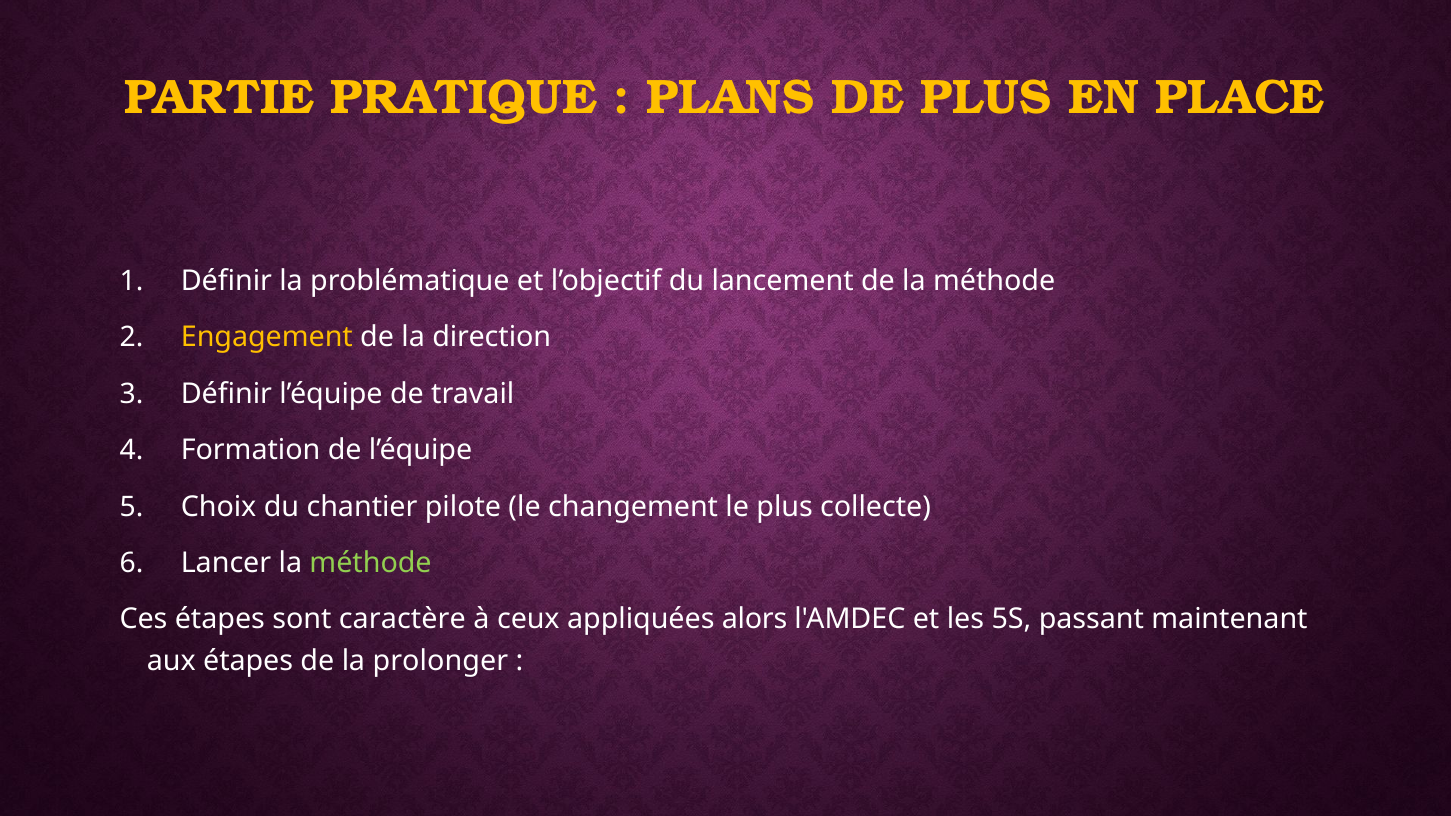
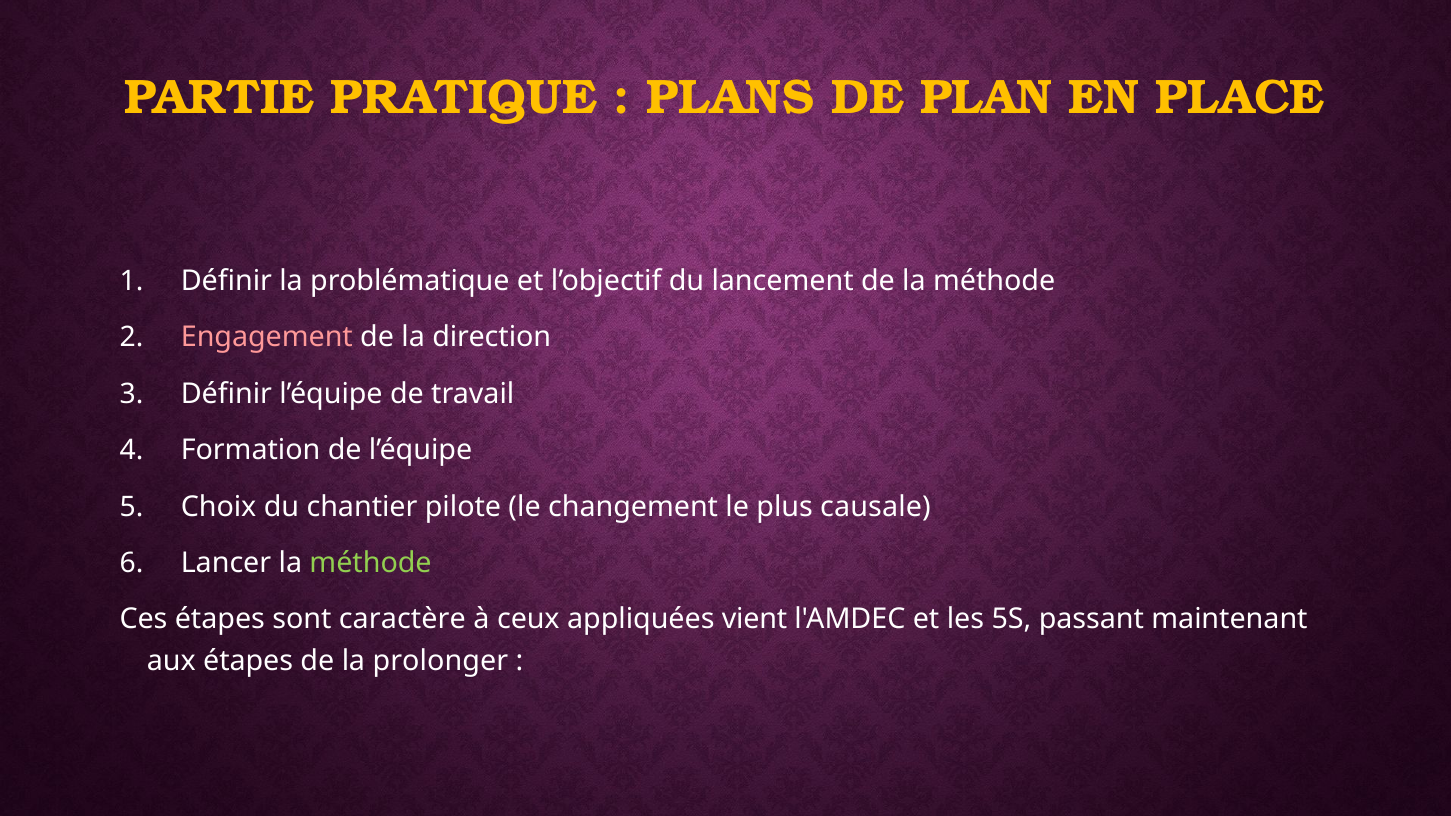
DE PLUS: PLUS -> PLAN
Engagement colour: yellow -> pink
collecte: collecte -> causale
alors: alors -> vient
